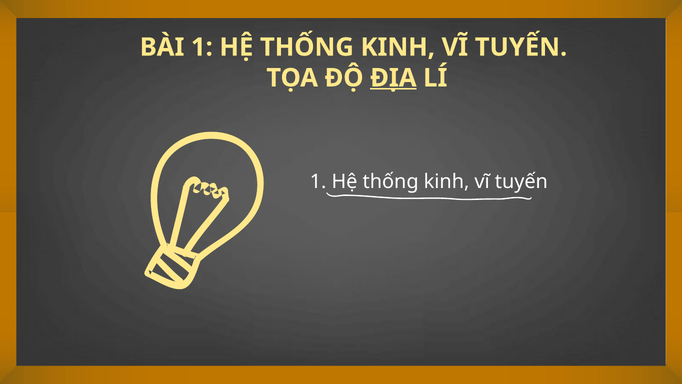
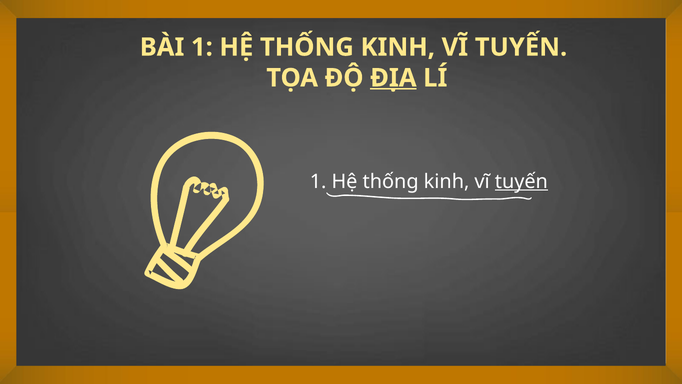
tuyến at (521, 181) underline: none -> present
